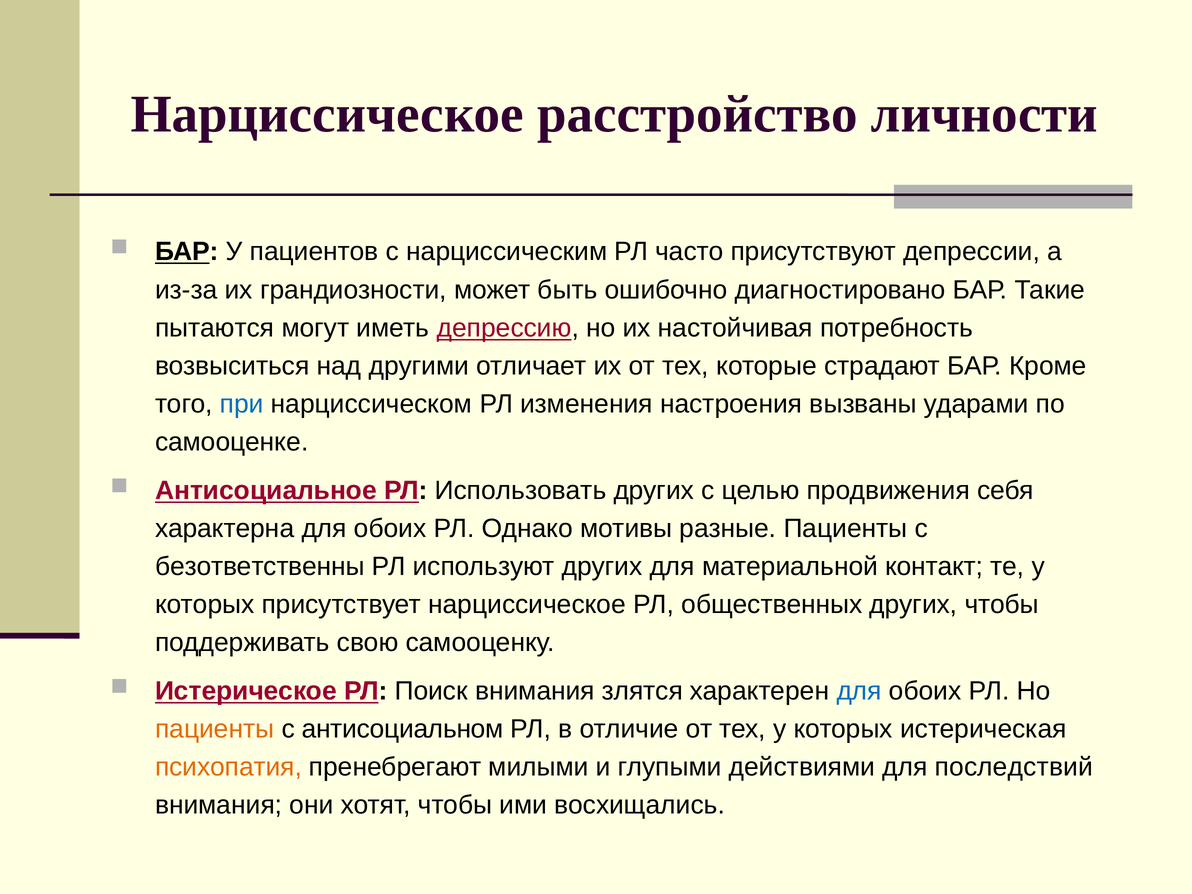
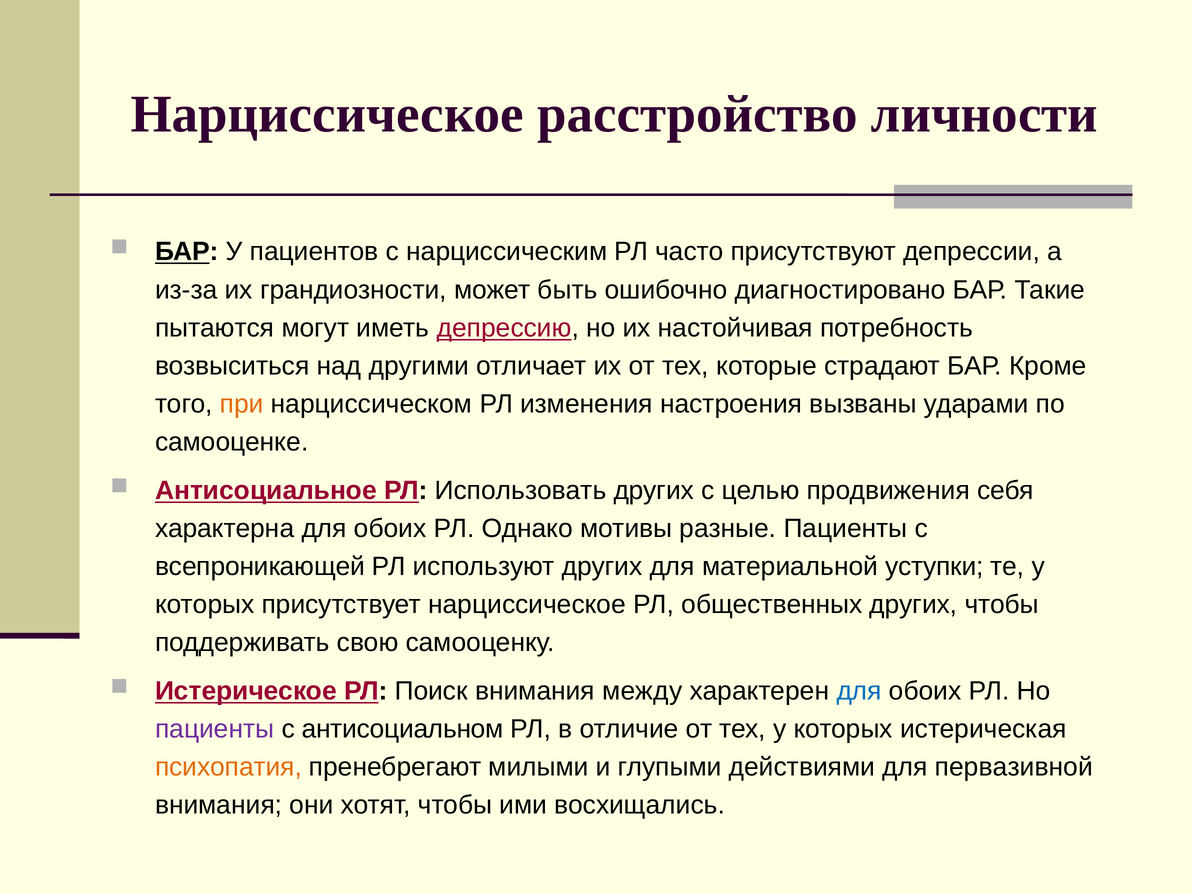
при colour: blue -> orange
безответственны: безответственны -> всепроникающей
контакт: контакт -> уступки
злятся: злятся -> между
пациенты at (215, 729) colour: orange -> purple
последствий: последствий -> первазивной
